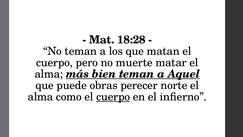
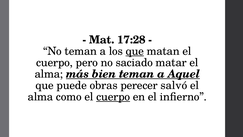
18:28: 18:28 -> 17:28
que at (135, 51) underline: none -> present
muerte: muerte -> saciado
norte: norte -> salvó
